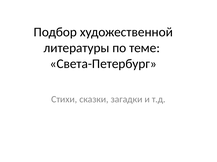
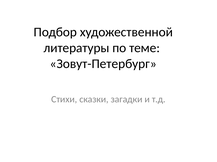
Света-Петербург: Света-Петербург -> Зовут-Петербург
